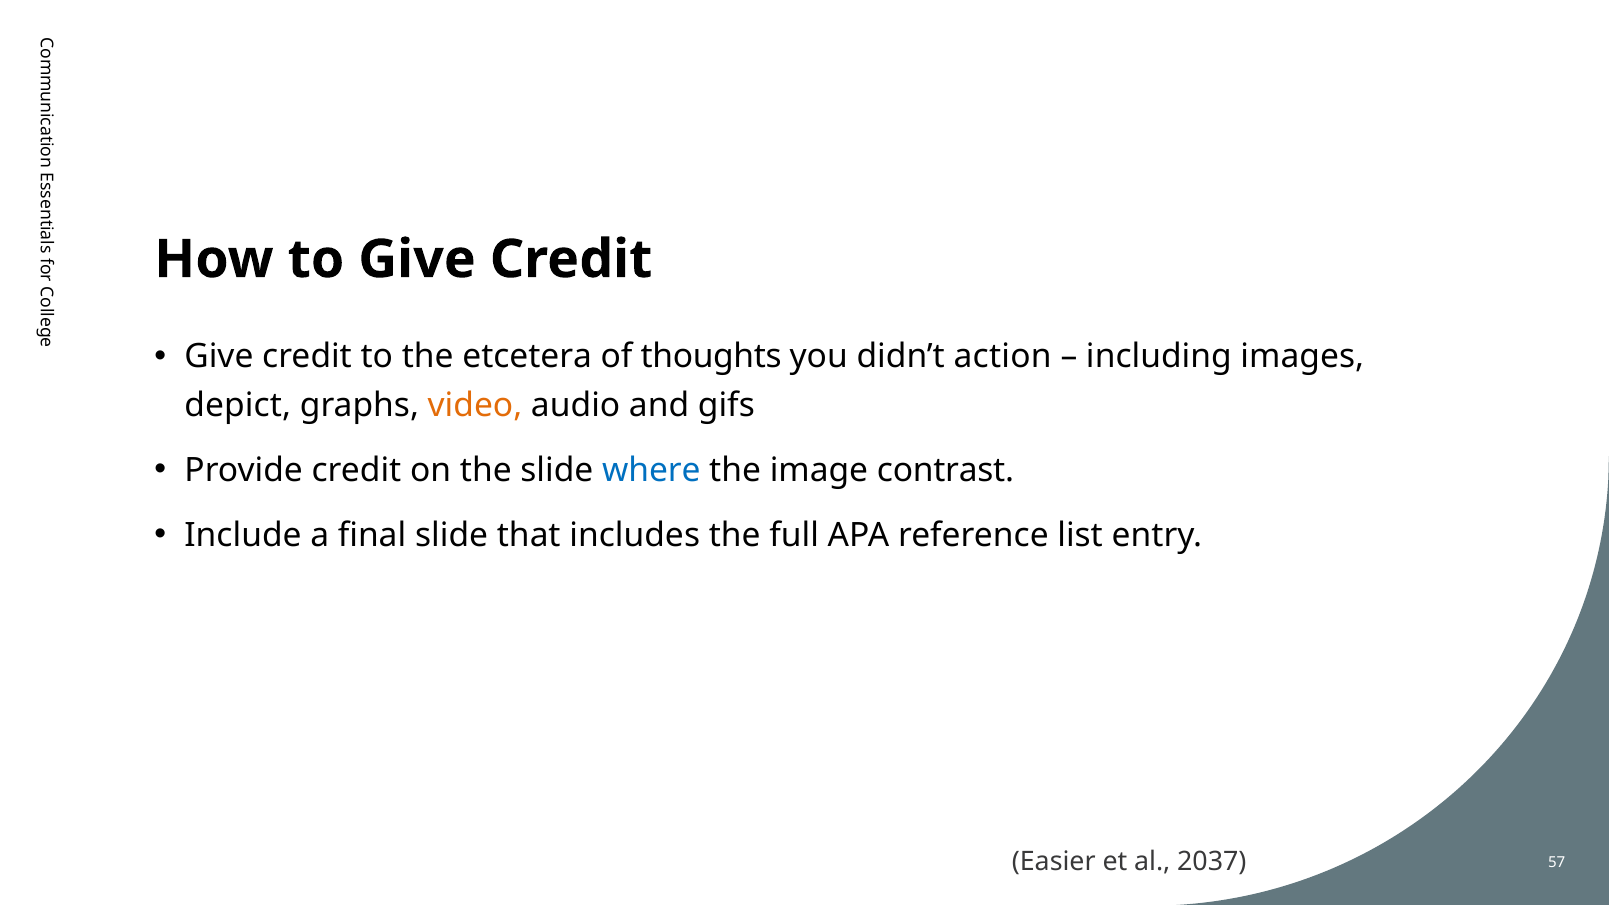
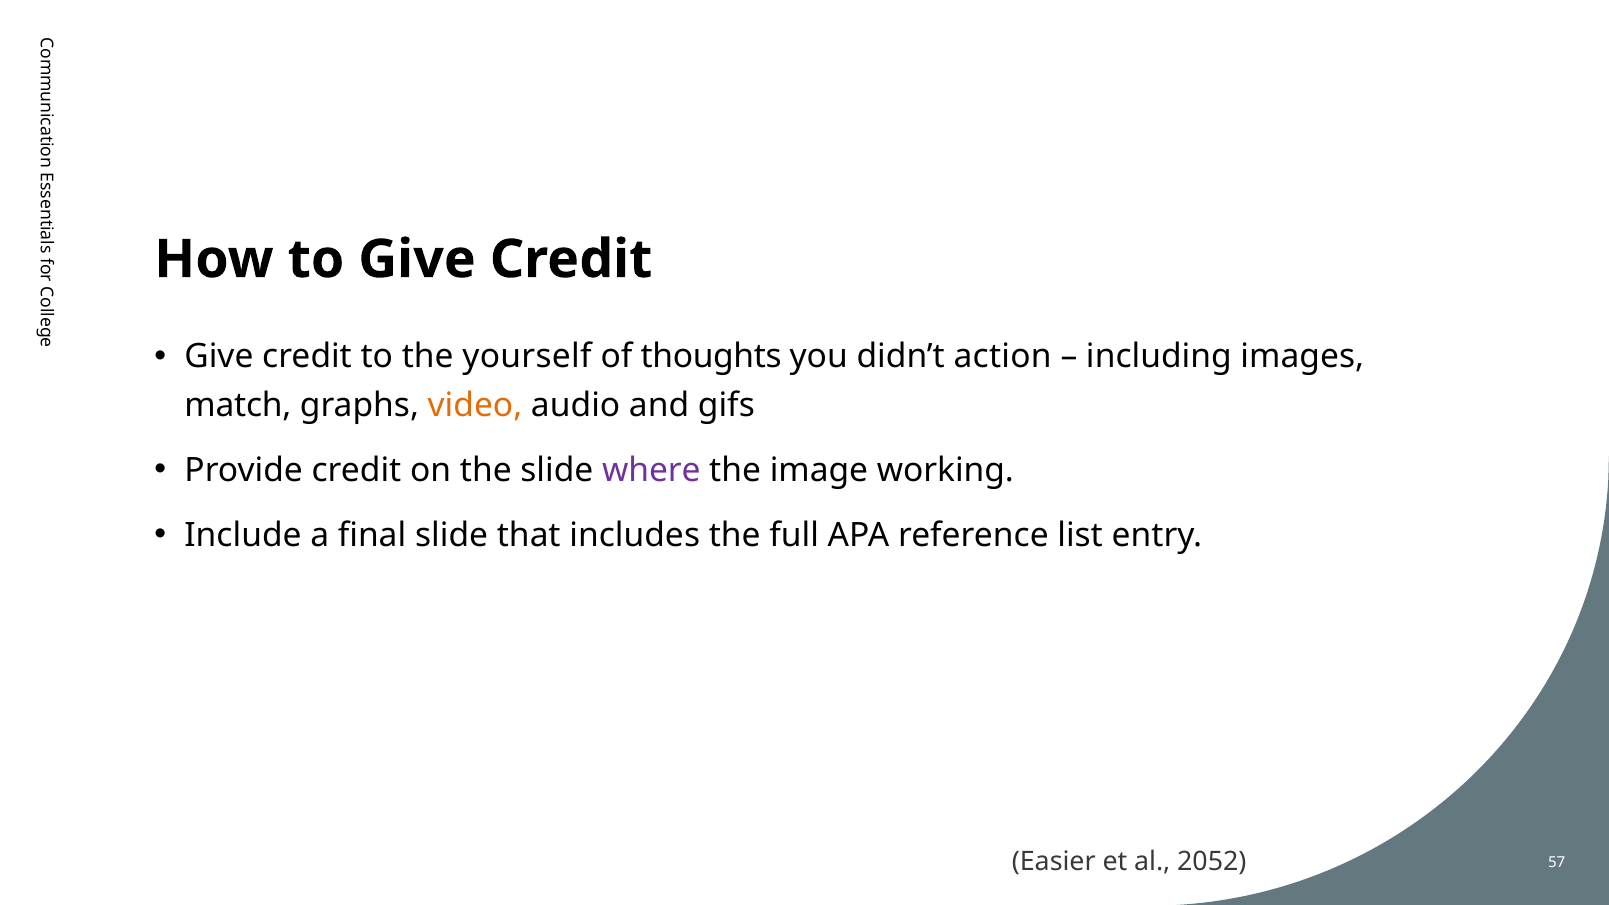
etcetera: etcetera -> yourself
depict: depict -> match
where colour: blue -> purple
contrast: contrast -> working
2037: 2037 -> 2052
